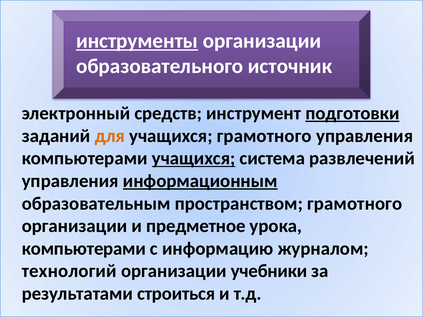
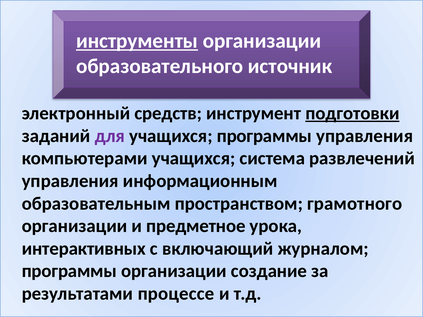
для colour: orange -> purple
учащихся грамотного: грамотного -> программы
учащихся at (194, 159) underline: present -> none
информационным underline: present -> none
компьютерами at (84, 249): компьютерами -> интерактивных
информацию: информацию -> включающий
технологий at (69, 271): технологий -> программы
учебники: учебники -> создание
строиться: строиться -> процессе
